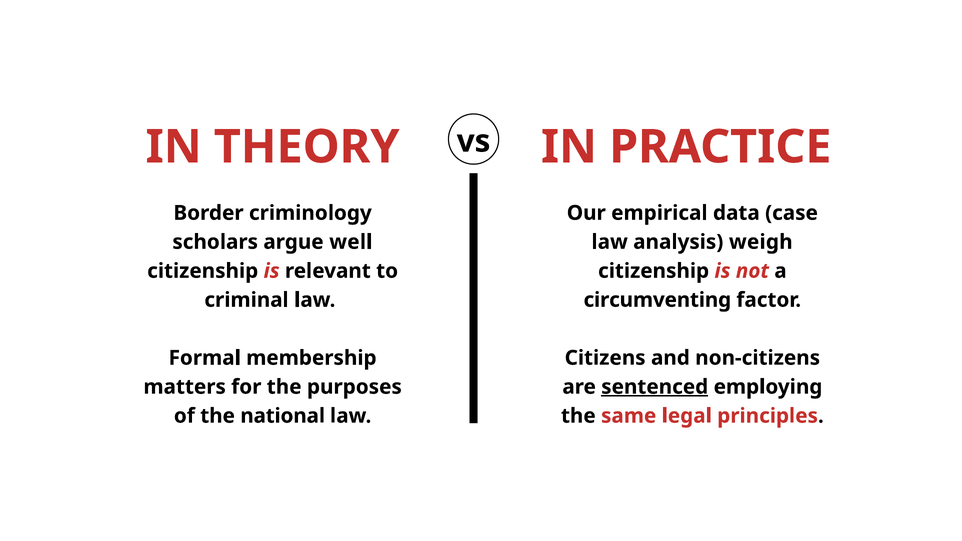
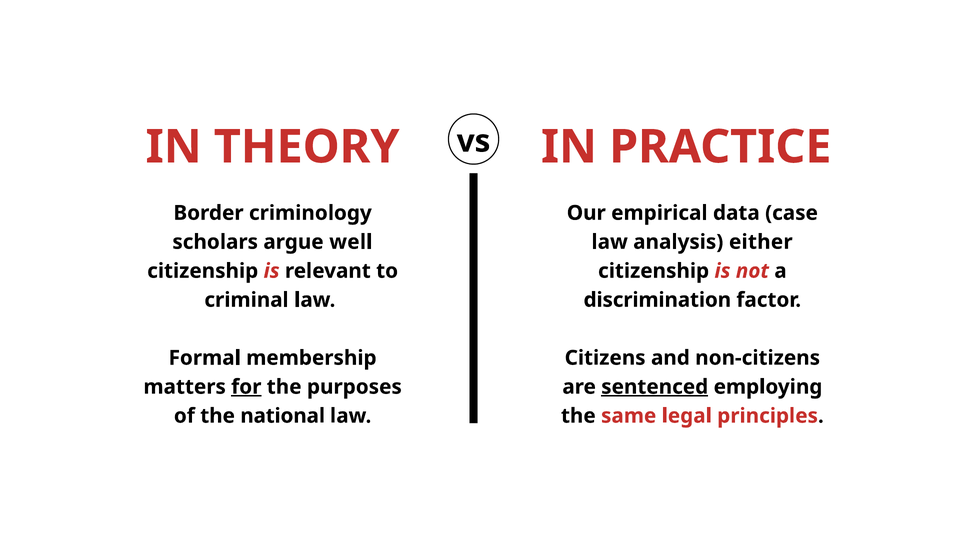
weigh: weigh -> either
circumventing: circumventing -> discrimination
for underline: none -> present
